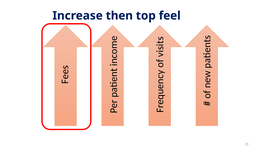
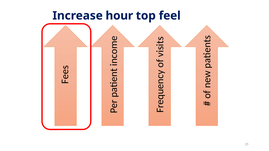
then: then -> hour
